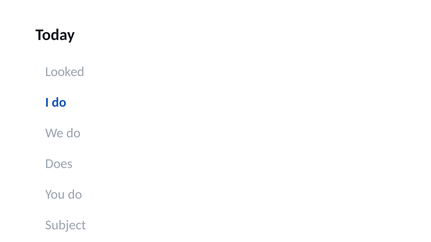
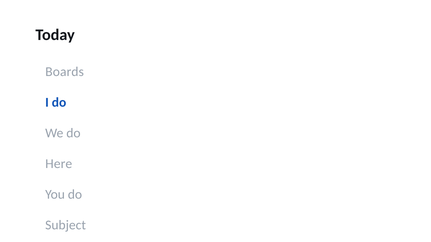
Looked: Looked -> Boards
Does: Does -> Here
